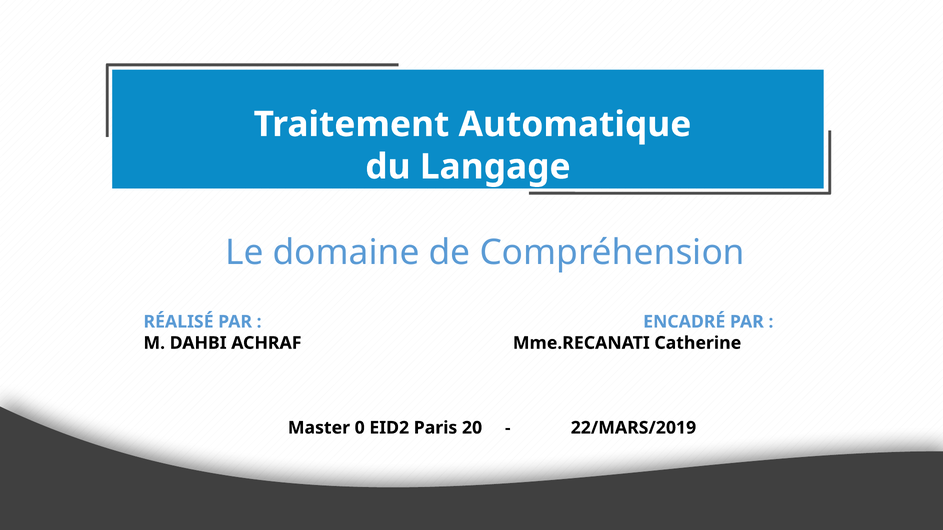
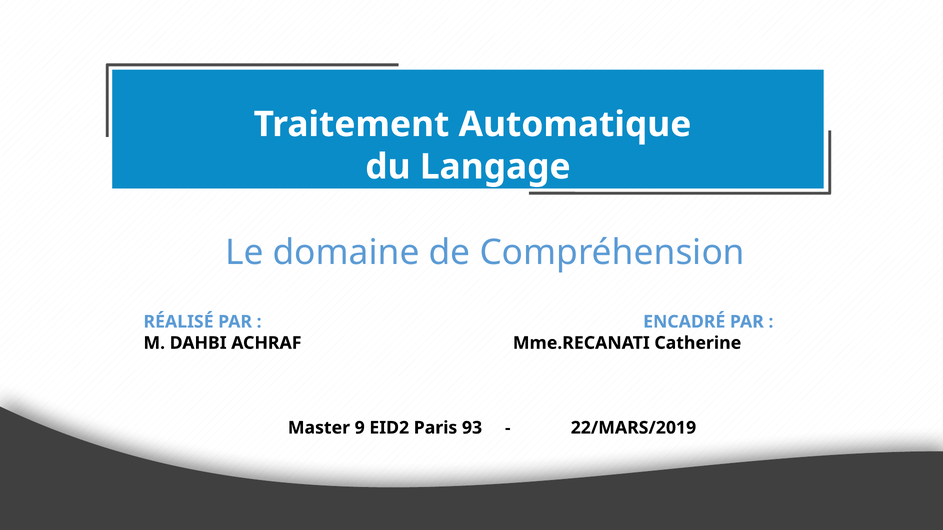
0: 0 -> 9
20: 20 -> 93
